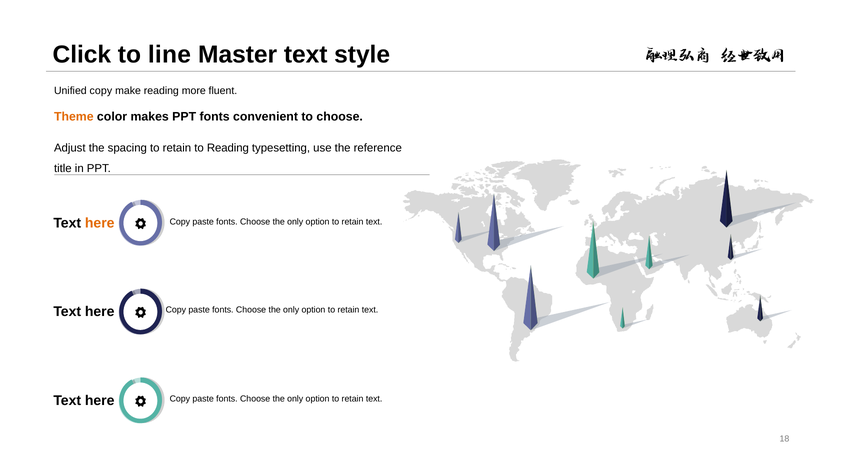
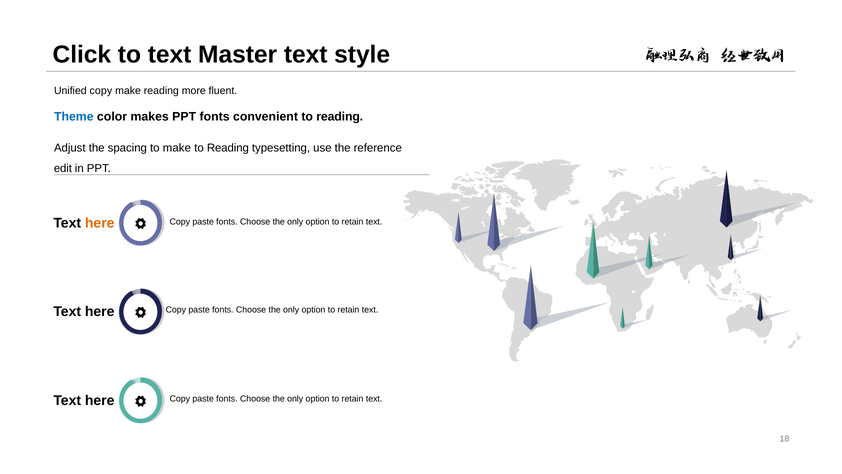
to line: line -> text
Theme colour: orange -> blue
convenient to choose: choose -> reading
spacing to retain: retain -> make
title: title -> edit
